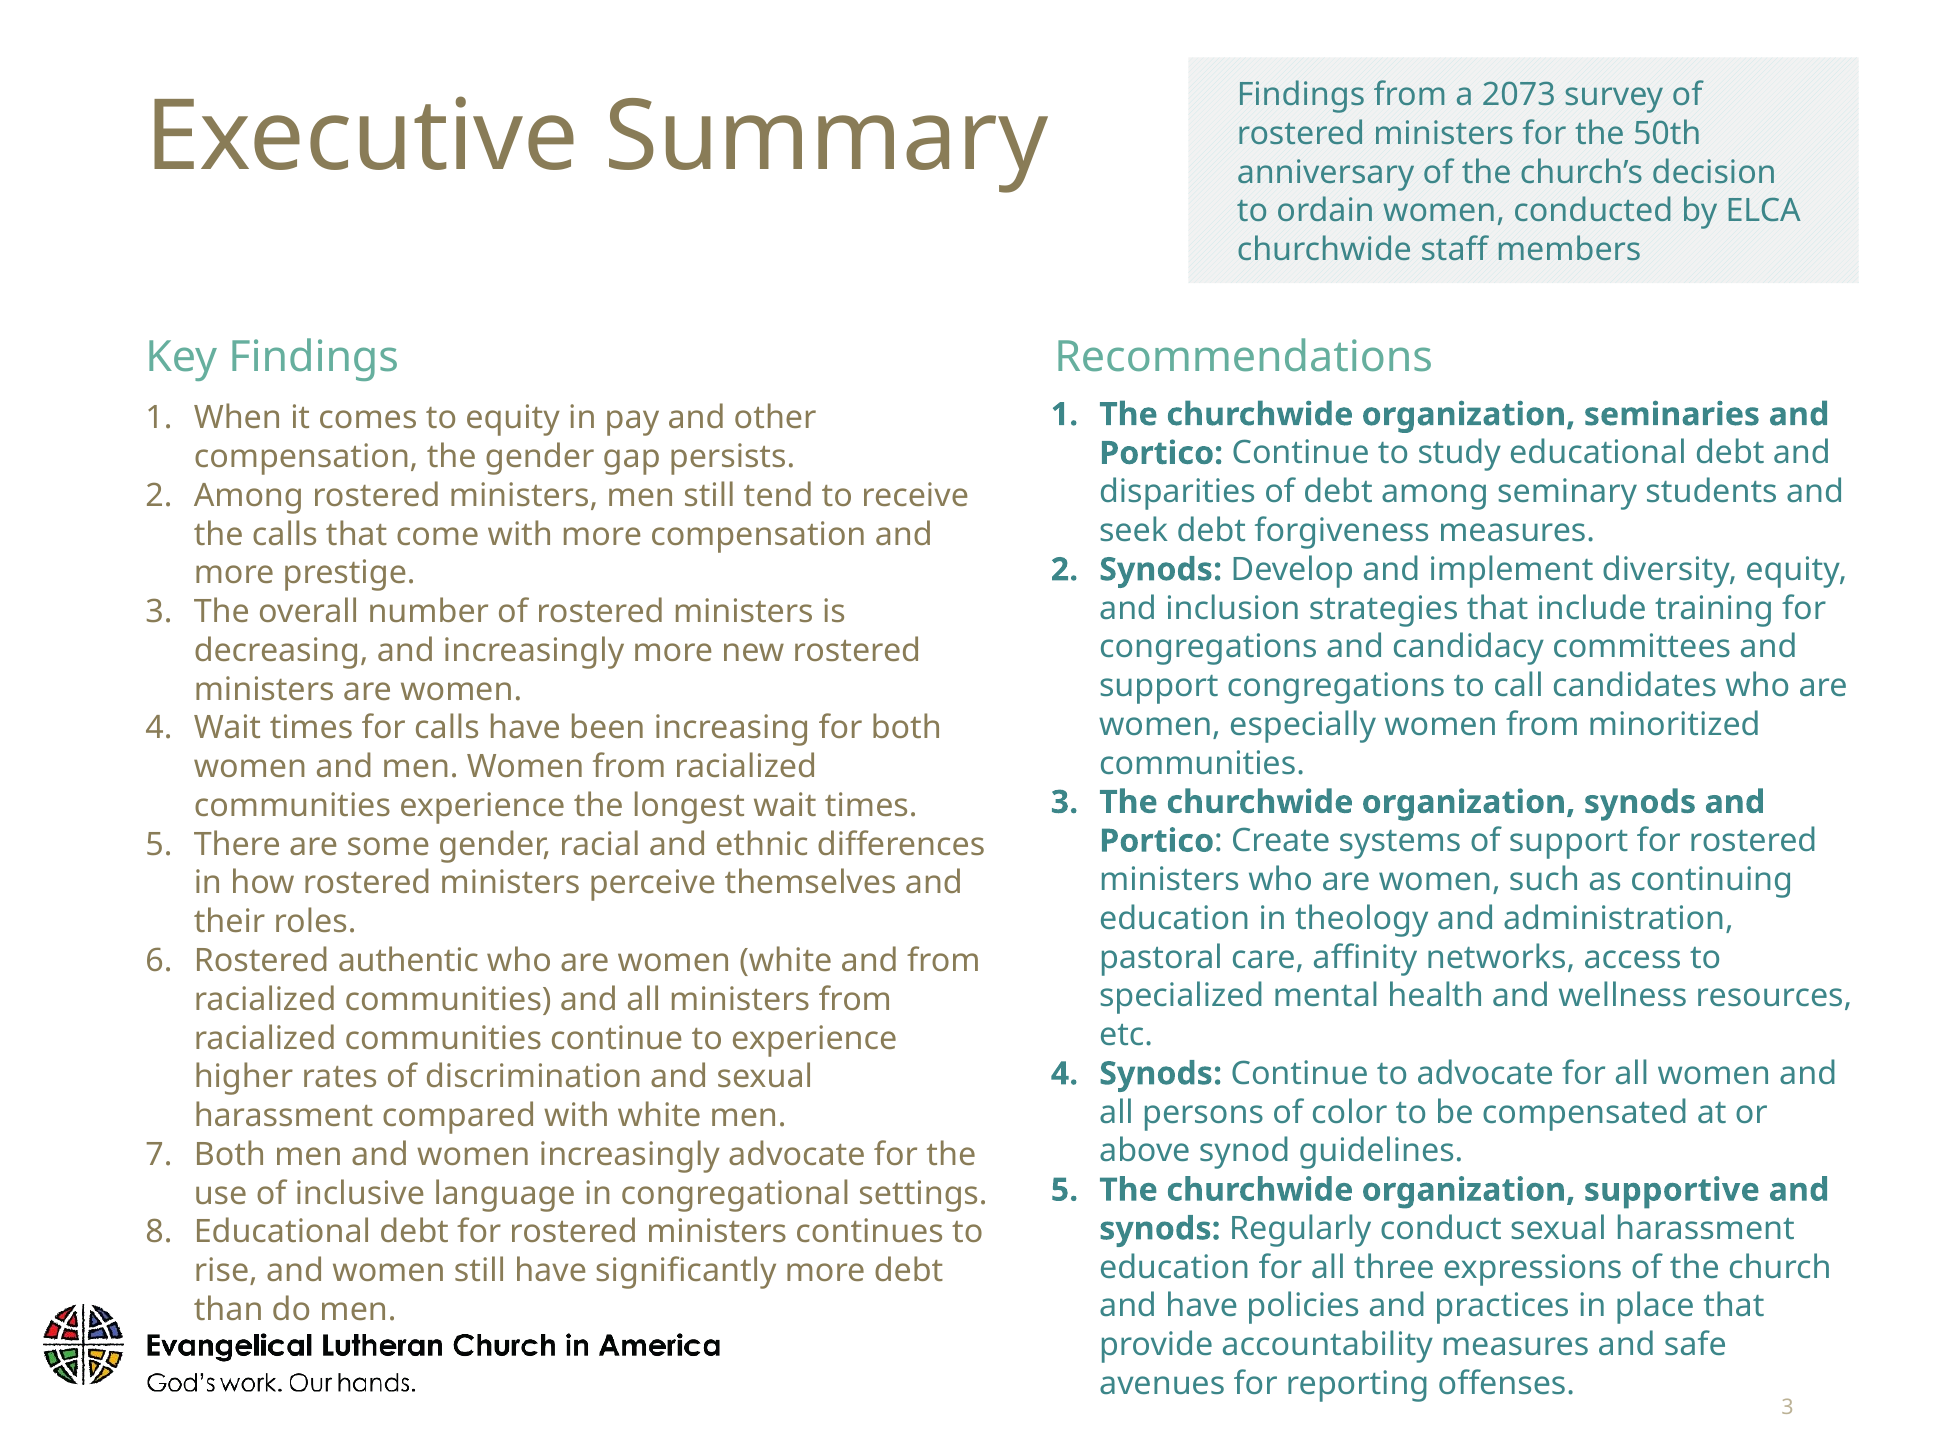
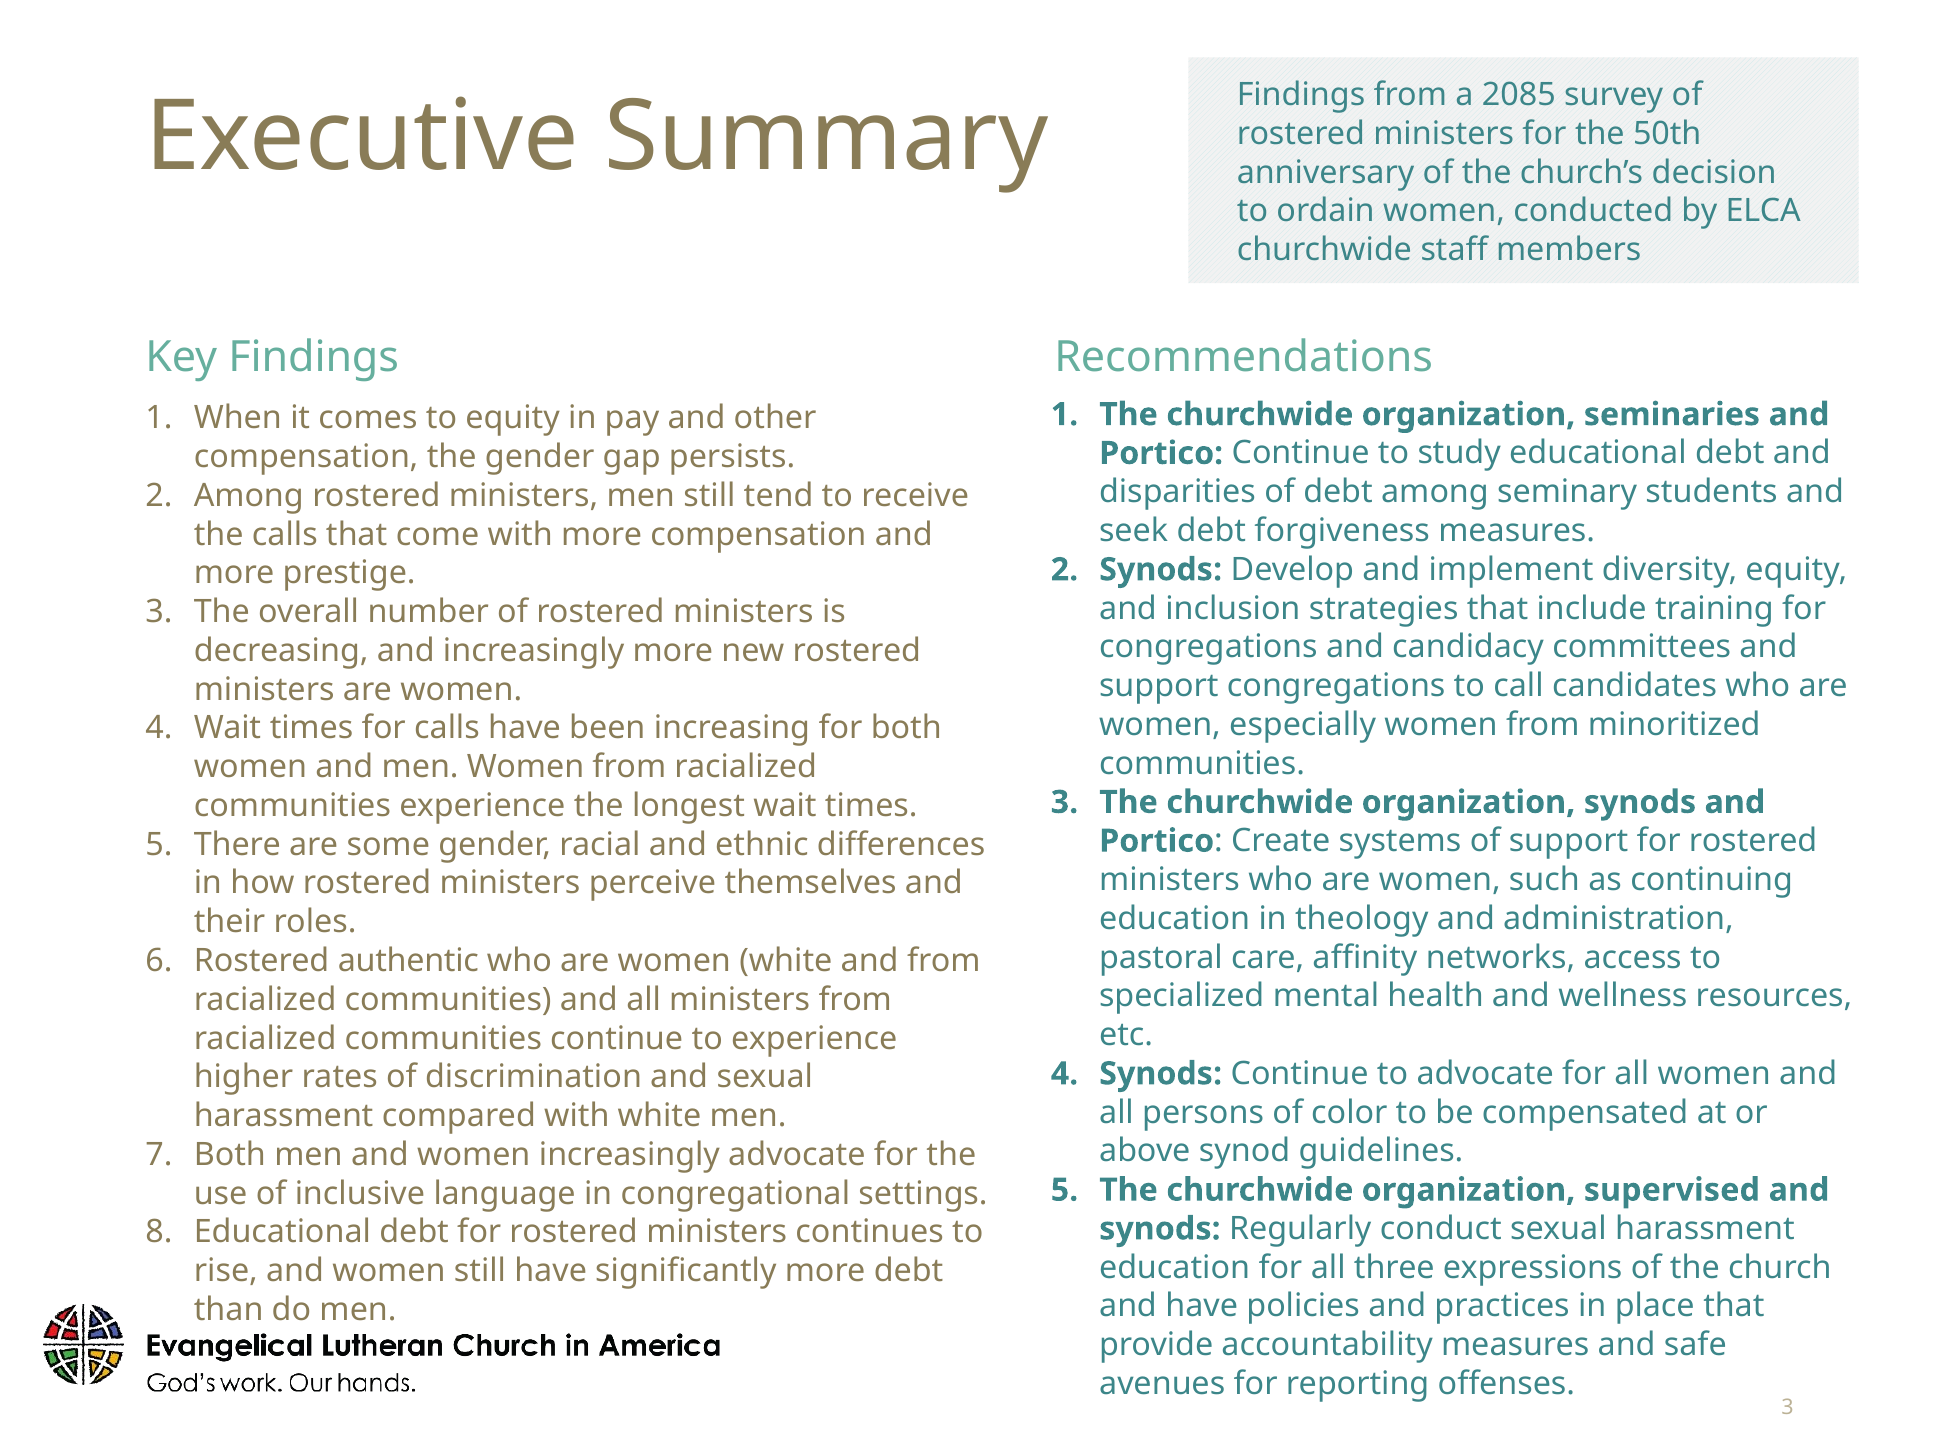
2073: 2073 -> 2085
supportive: supportive -> supervised
